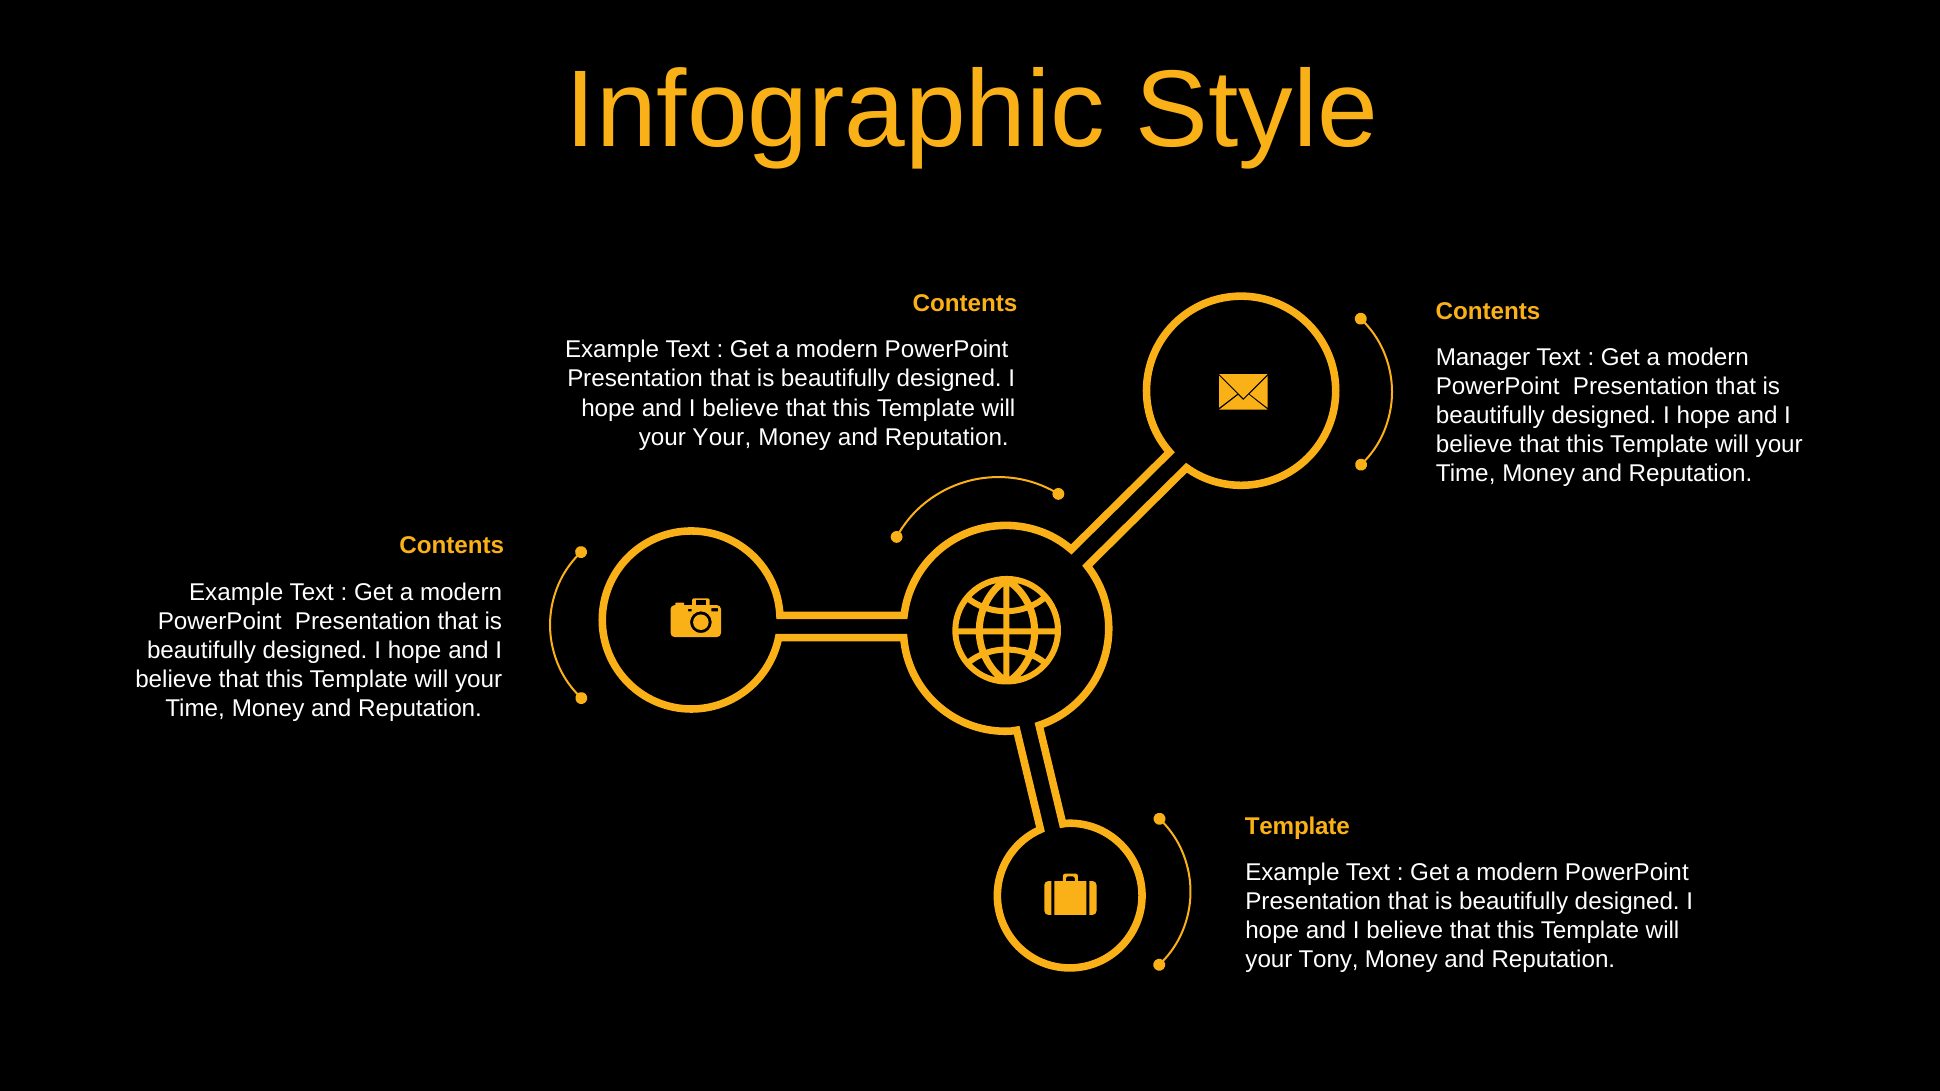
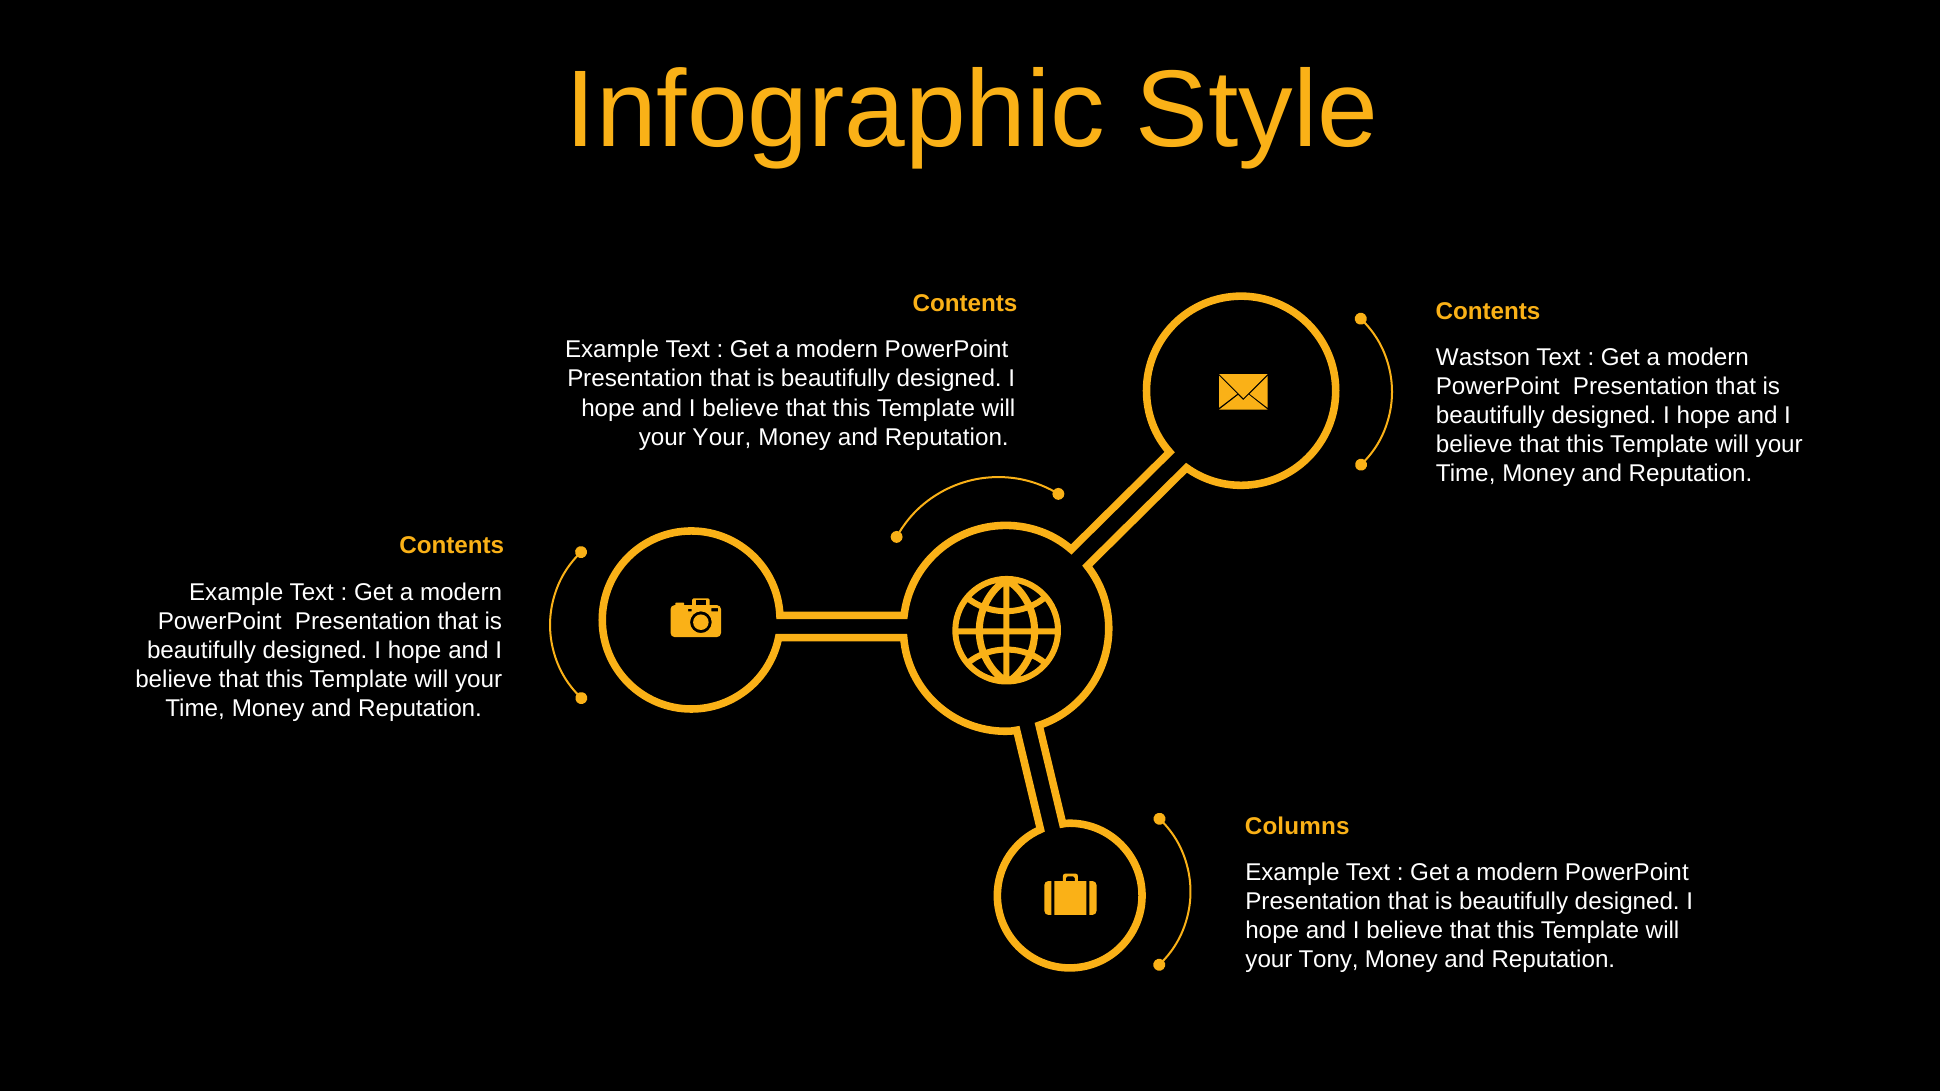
Manager: Manager -> Wastson
Template at (1297, 826): Template -> Columns
